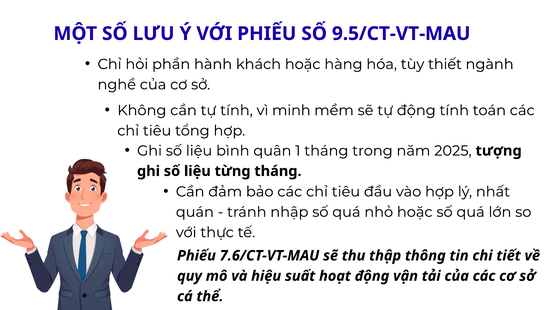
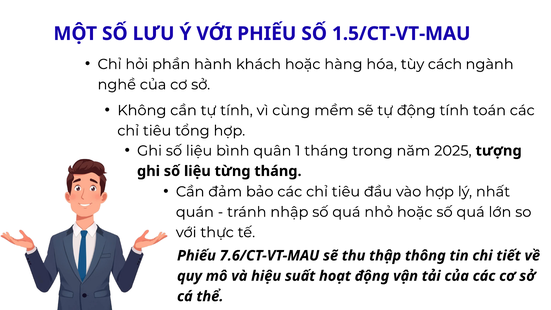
9.5/CT-VT-MAU: 9.5/CT-VT-MAU -> 1.5/CT-VT-MAU
thiết: thiết -> cách
minh: minh -> cùng
